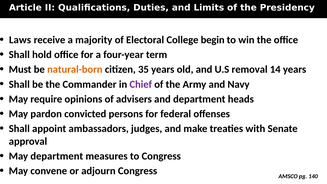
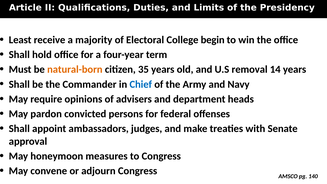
Laws: Laws -> Least
Chief colour: purple -> blue
May department: department -> honeymoon
